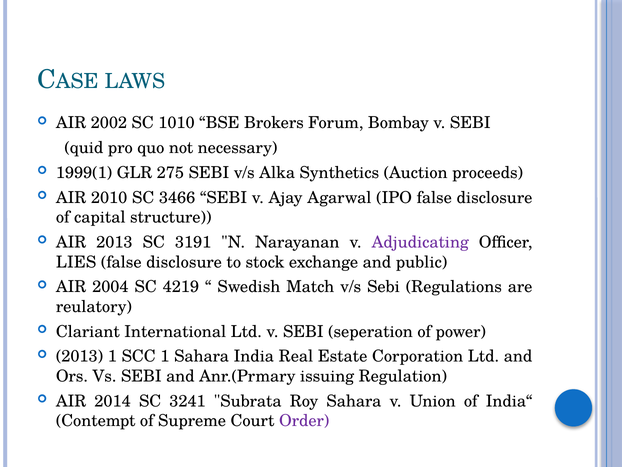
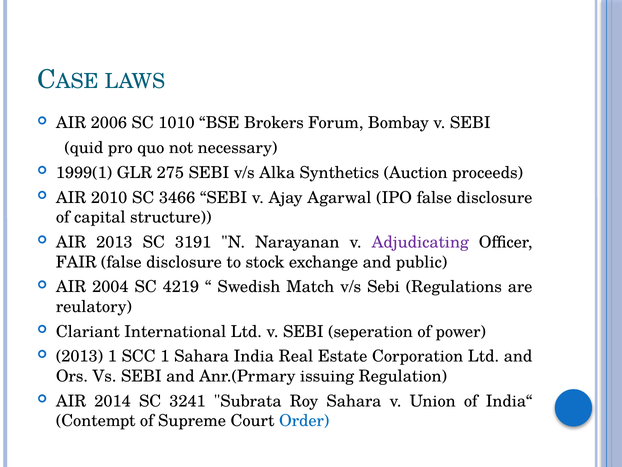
2002: 2002 -> 2006
LIES: LIES -> FAIR
Order colour: purple -> blue
